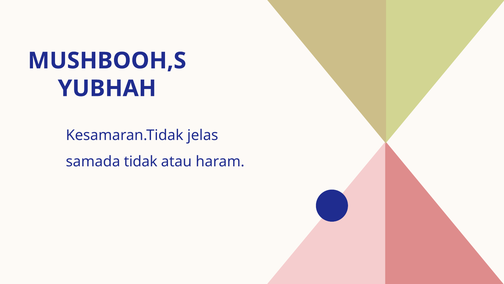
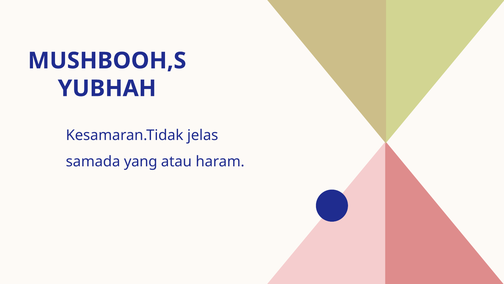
tidak: tidak -> yang
